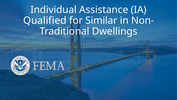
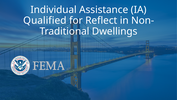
Similar: Similar -> Reflect
